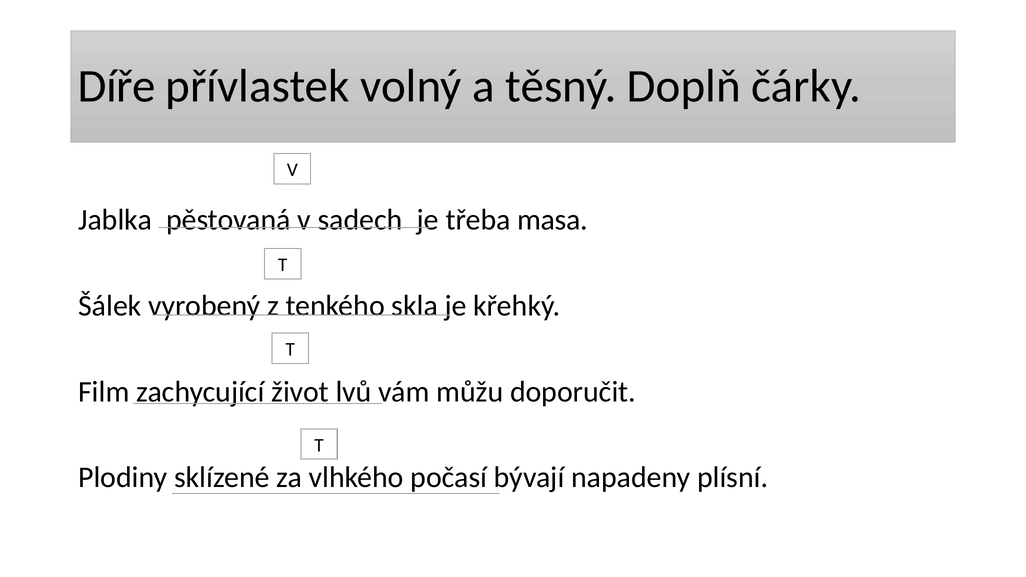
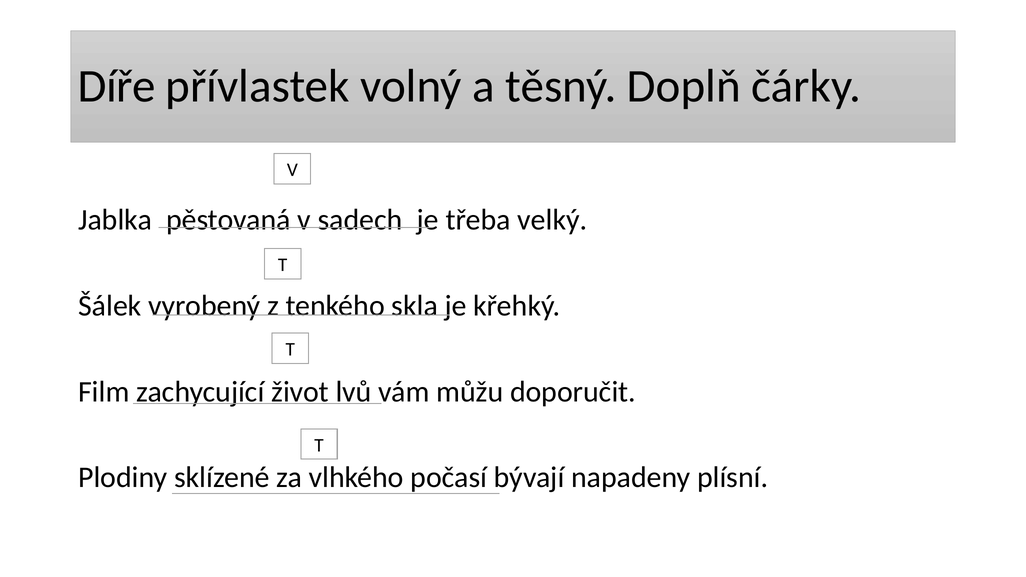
masa: masa -> velký
